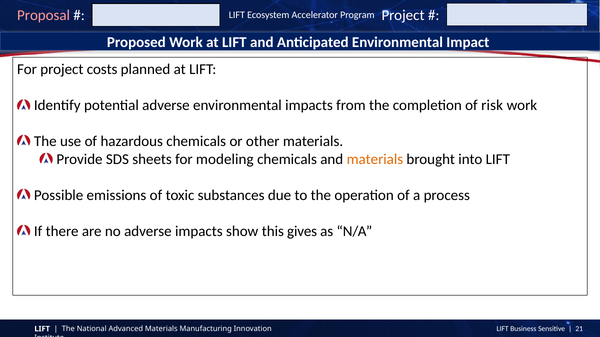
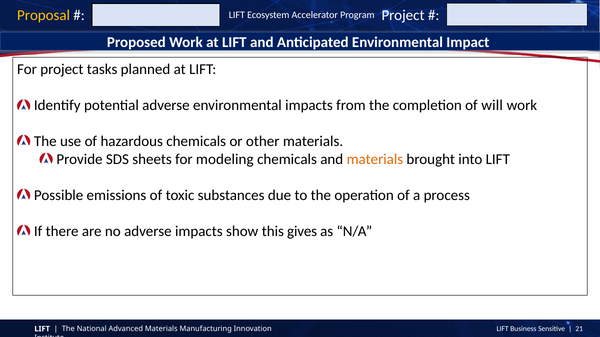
Proposal colour: pink -> yellow
costs: costs -> tasks
risk: risk -> will
